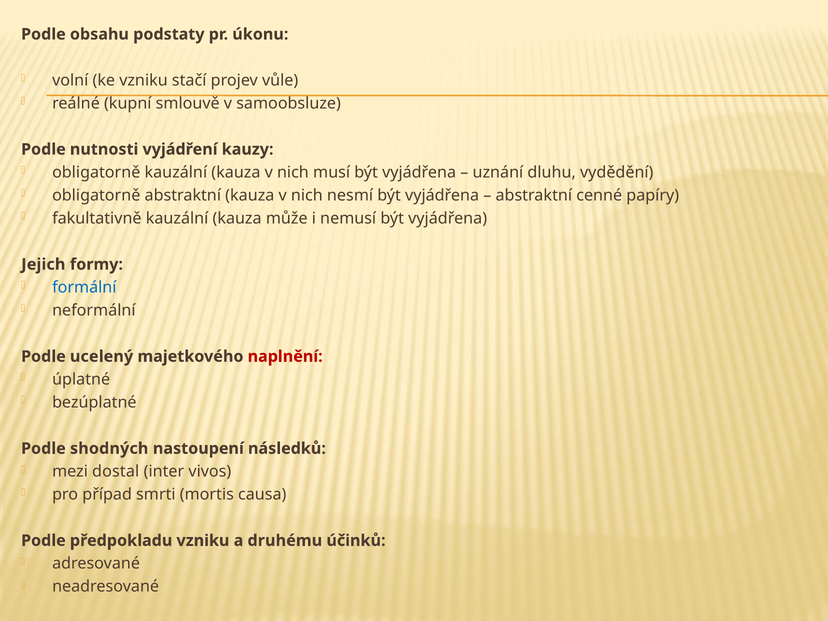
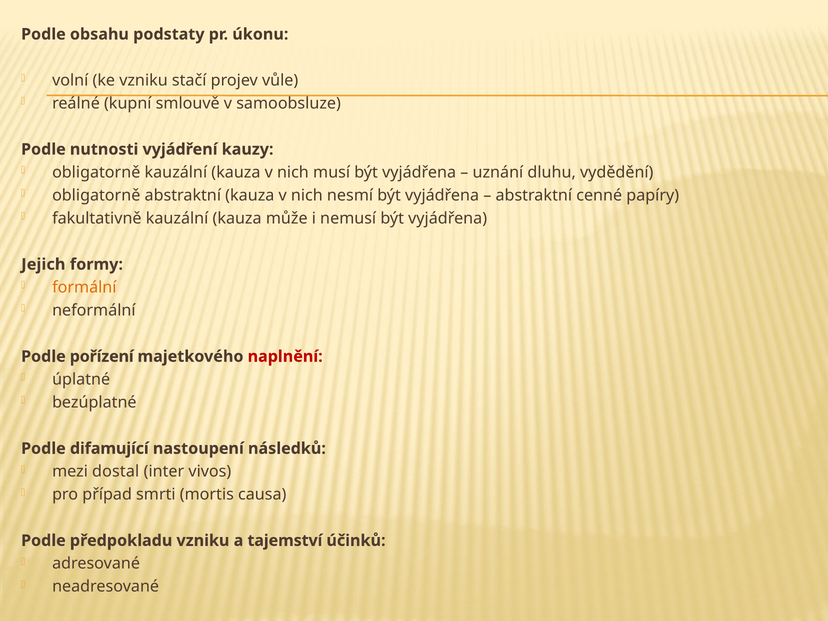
formální colour: blue -> orange
ucelený: ucelený -> pořízení
shodných: shodných -> difamující
druhému: druhému -> tajemství
